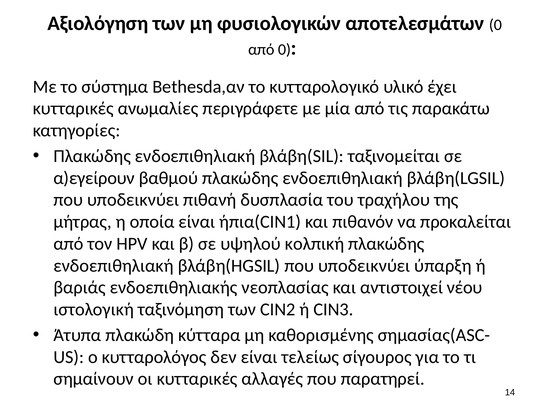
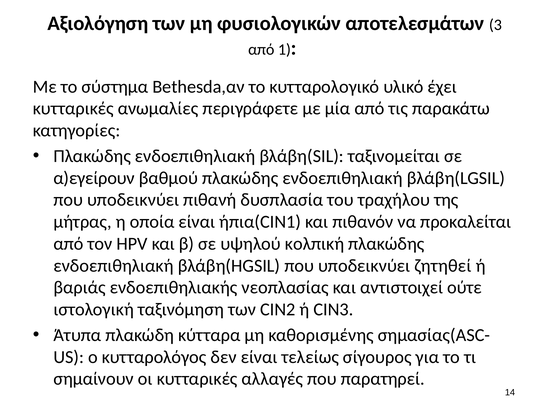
αποτελεσμάτων 0: 0 -> 3
από 0: 0 -> 1
ύπαρξη: ύπαρξη -> ζητηθεί
νέου: νέου -> ούτε
